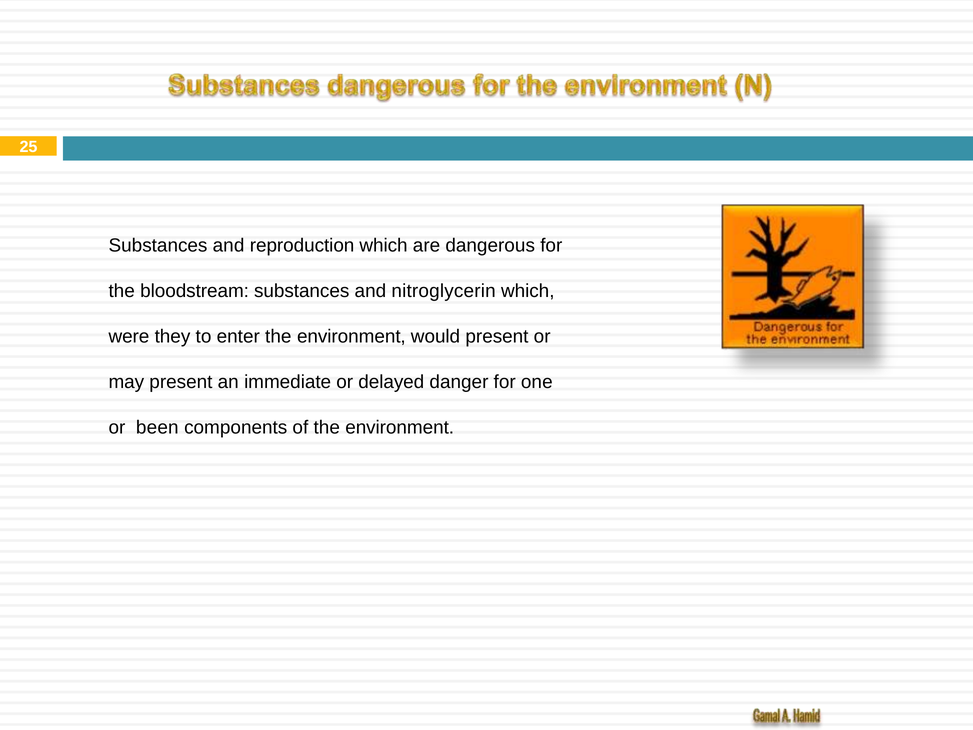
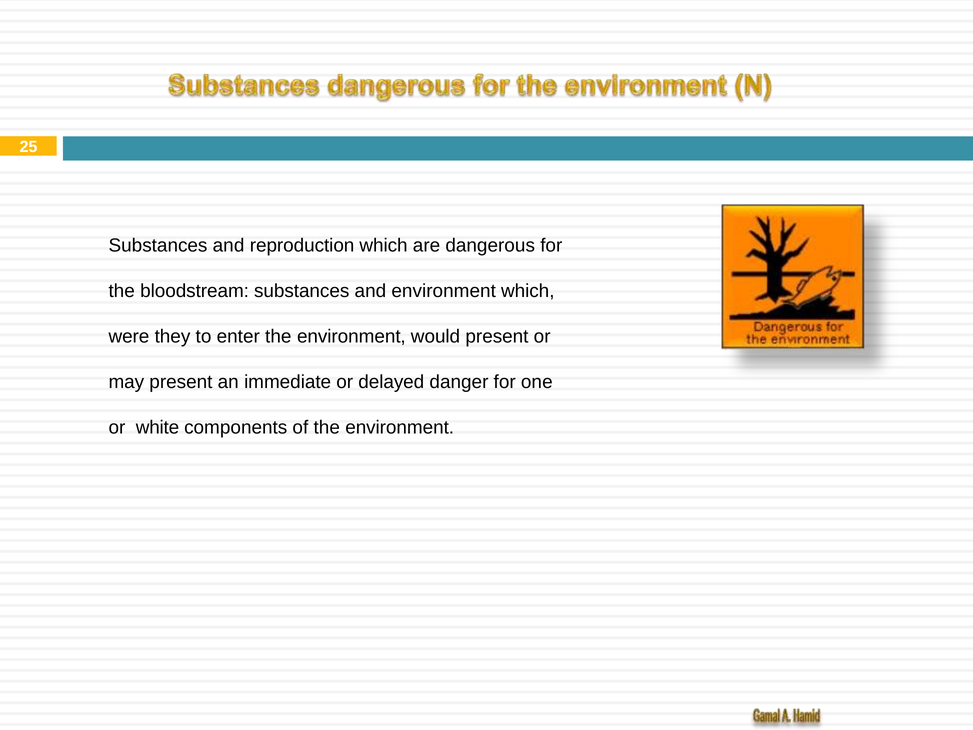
and nitroglycerin: nitroglycerin -> environment
been: been -> white
